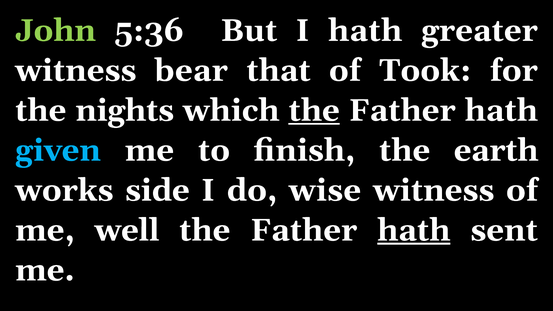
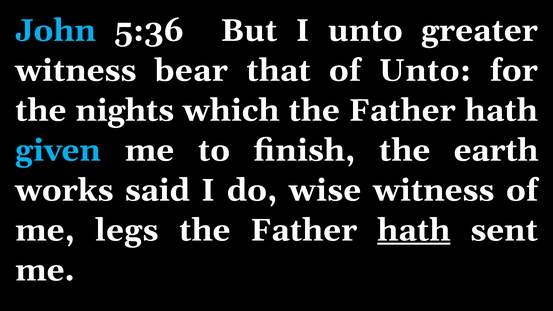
John colour: light green -> light blue
I hath: hath -> unto
of Took: Took -> Unto
the at (314, 110) underline: present -> none
side: side -> said
well: well -> legs
